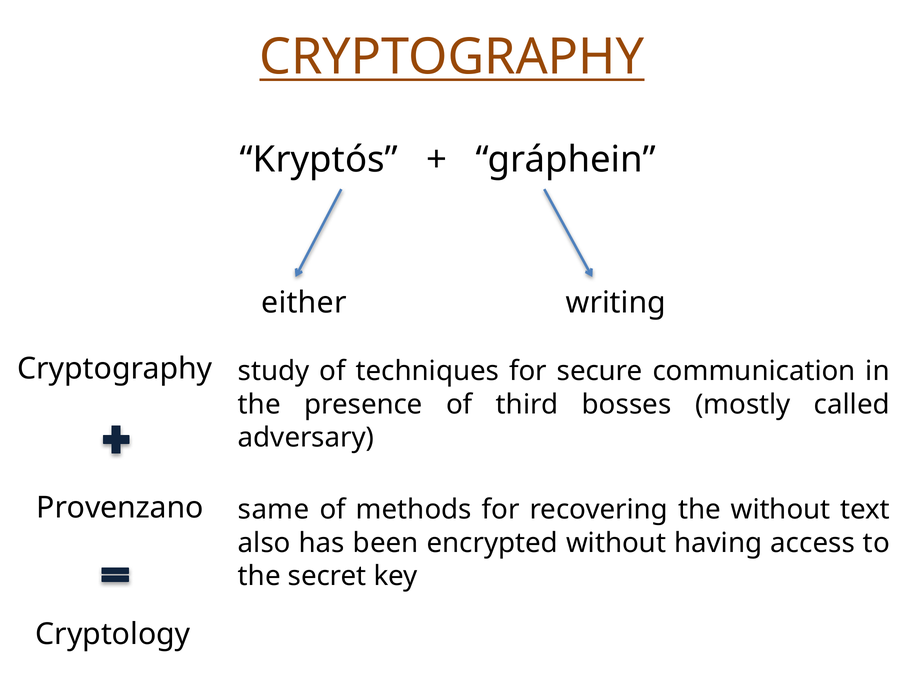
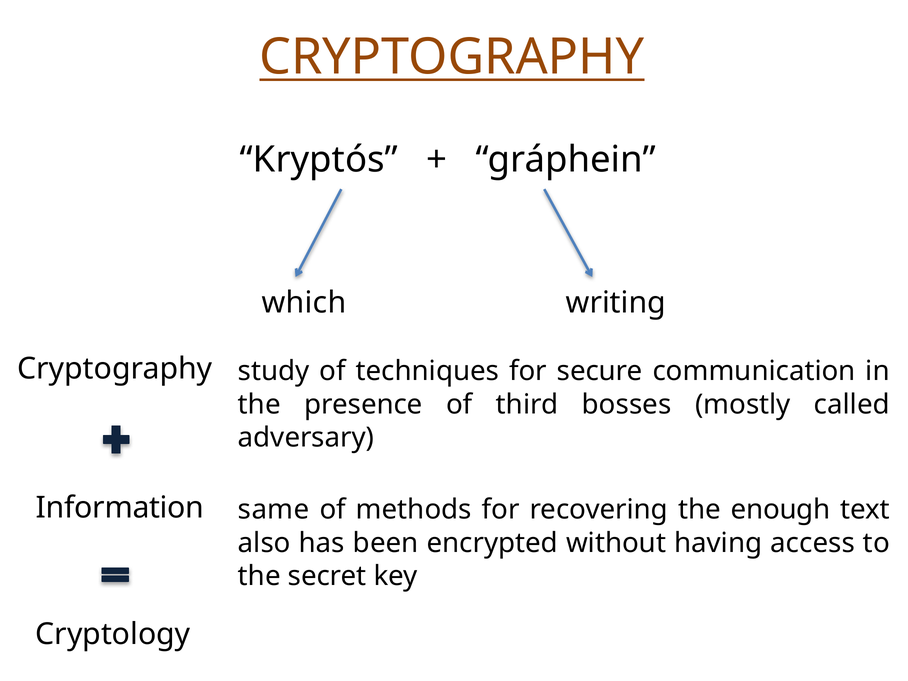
either: either -> which
Provenzano: Provenzano -> Information
the without: without -> enough
